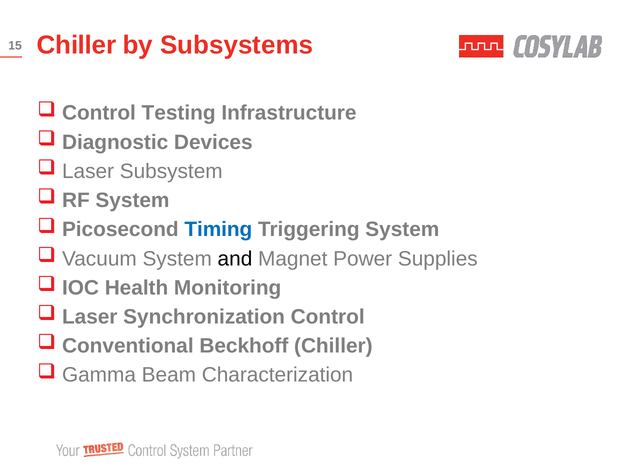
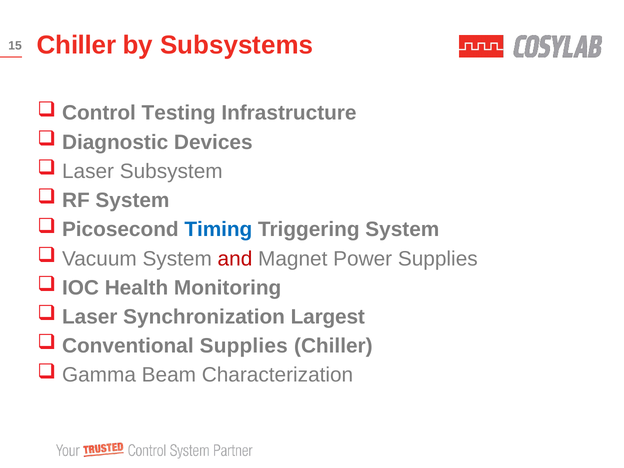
and colour: black -> red
Synchronization Control: Control -> Largest
Conventional Beckhoff: Beckhoff -> Supplies
